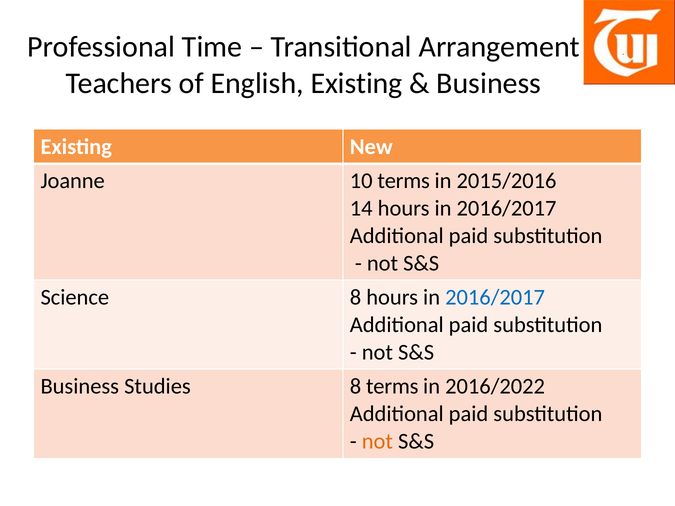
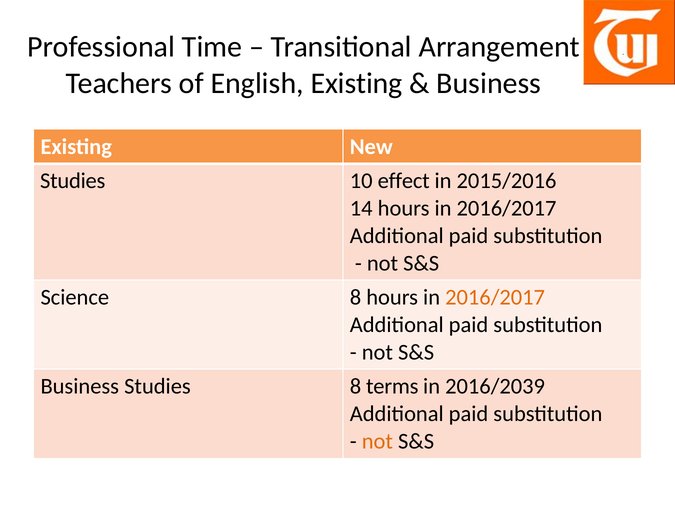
Joanne at (73, 181): Joanne -> Studies
10 terms: terms -> effect
2016/2017 at (495, 297) colour: blue -> orange
2016/2022: 2016/2022 -> 2016/2039
